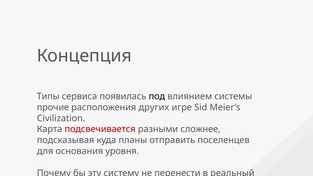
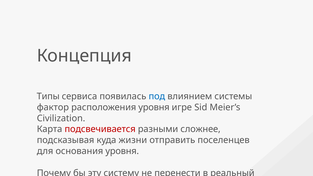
под colour: black -> blue
прочие: прочие -> фактор
расположения других: других -> уровня
планы: планы -> жизни
